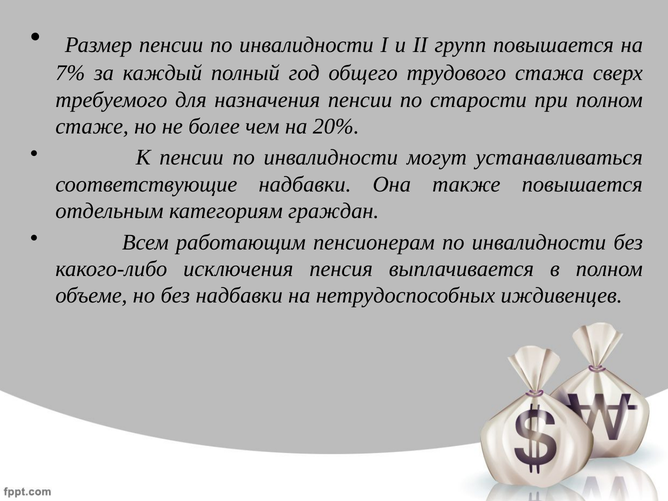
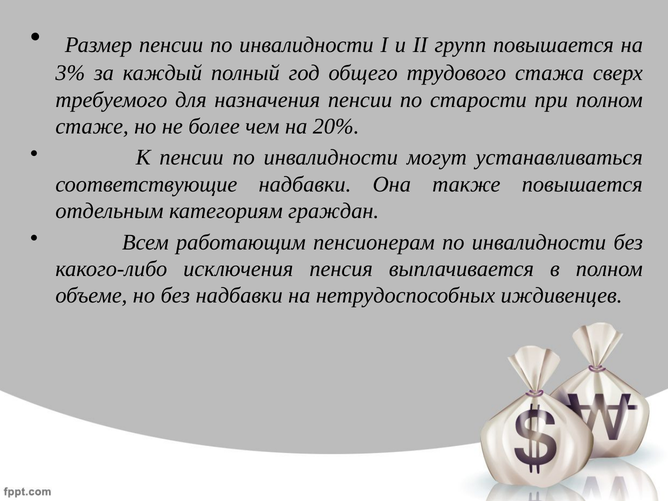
7%: 7% -> 3%
